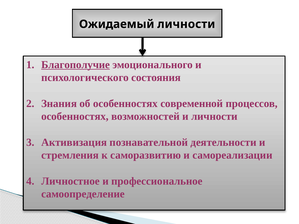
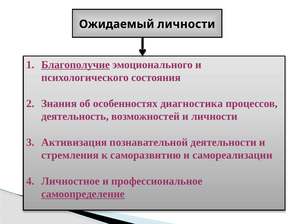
современной: современной -> диагностика
особенностях at (75, 117): особенностях -> деятельность
самоопределение underline: none -> present
